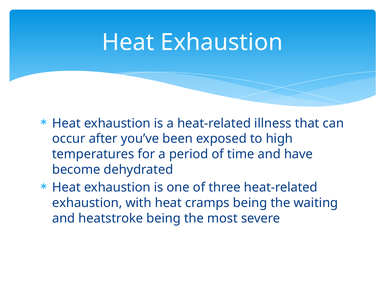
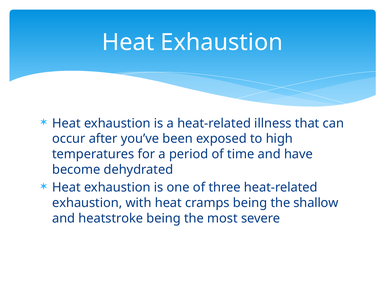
waiting: waiting -> shallow
